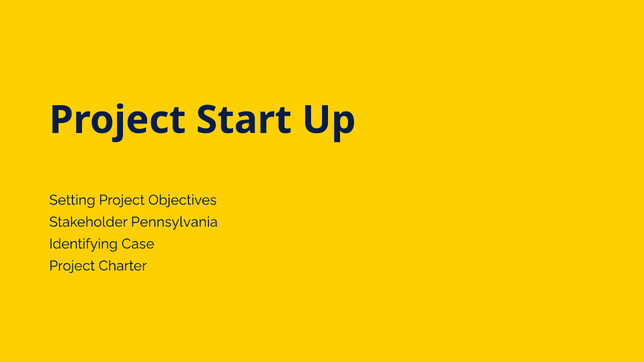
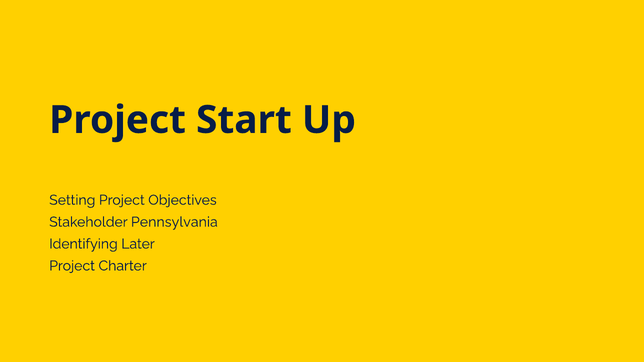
Case: Case -> Later
